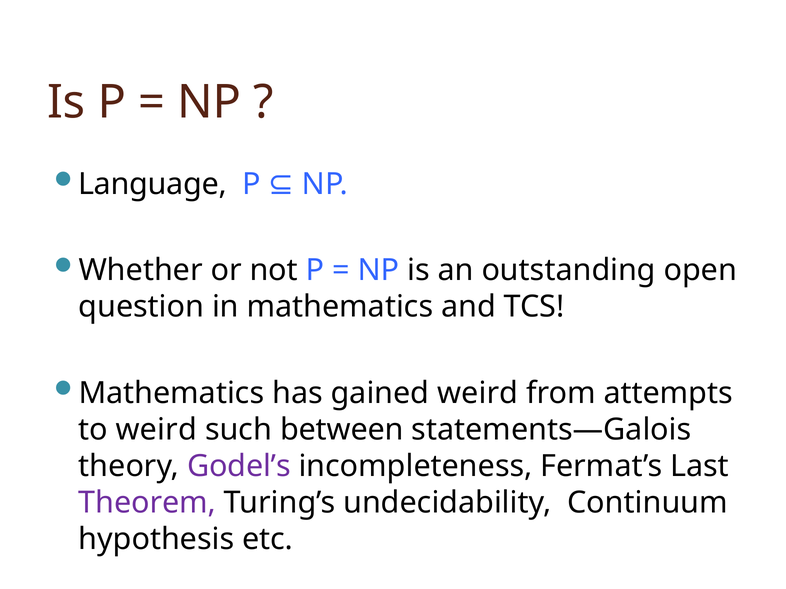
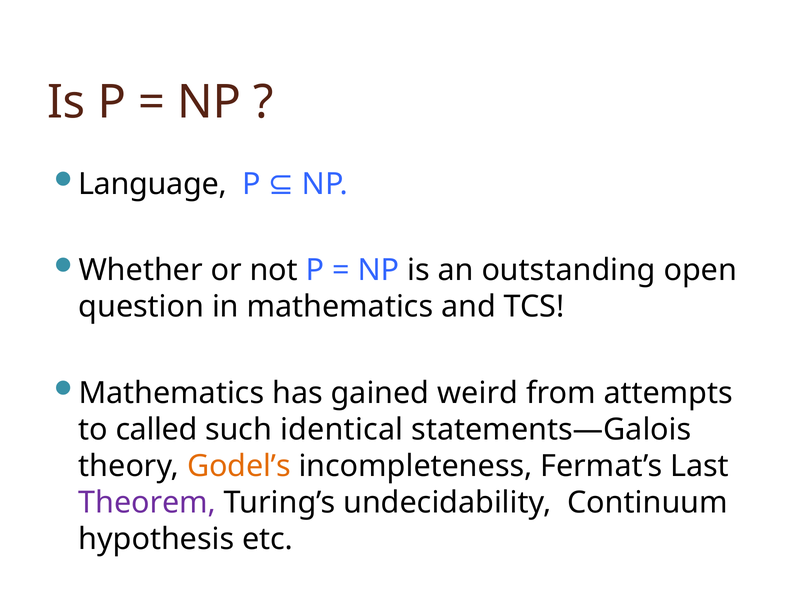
to weird: weird -> called
between: between -> identical
Godel’s colour: purple -> orange
